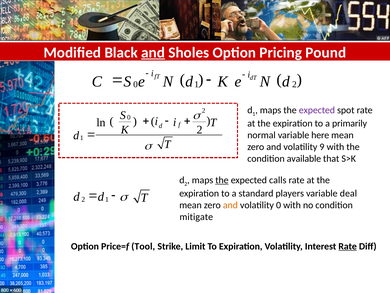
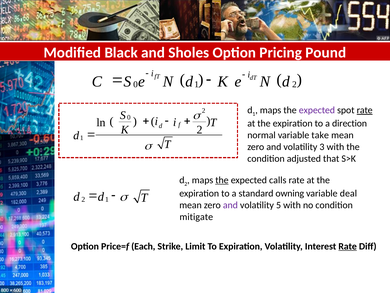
and at (153, 52) underline: present -> none
rate at (365, 110) underline: none -> present
primarily: primarily -> direction
here: here -> take
9: 9 -> 3
available: available -> adjusted
players: players -> owning
and at (230, 205) colour: orange -> purple
volatility 0: 0 -> 5
Tool: Tool -> Each
